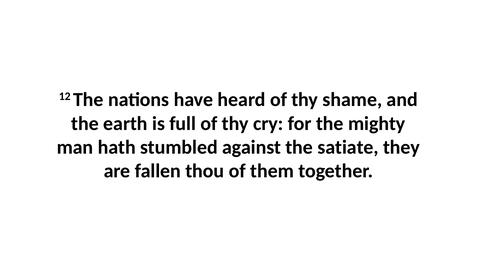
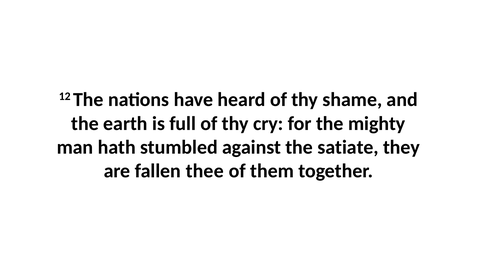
thou: thou -> thee
